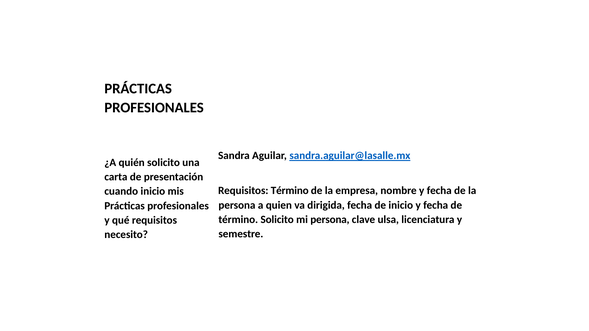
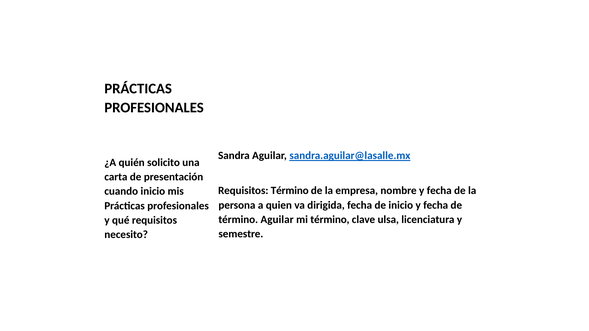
término Solicito: Solicito -> Aguilar
mi persona: persona -> término
